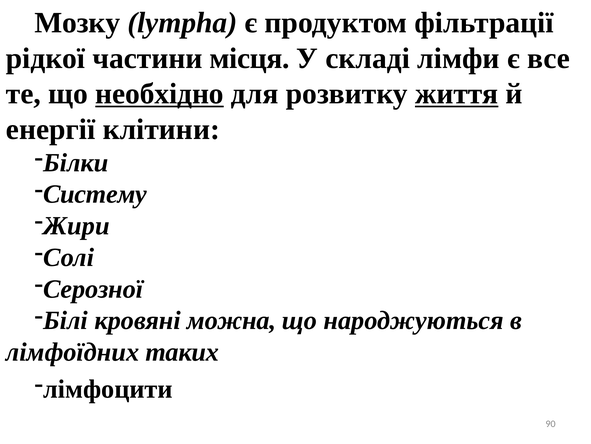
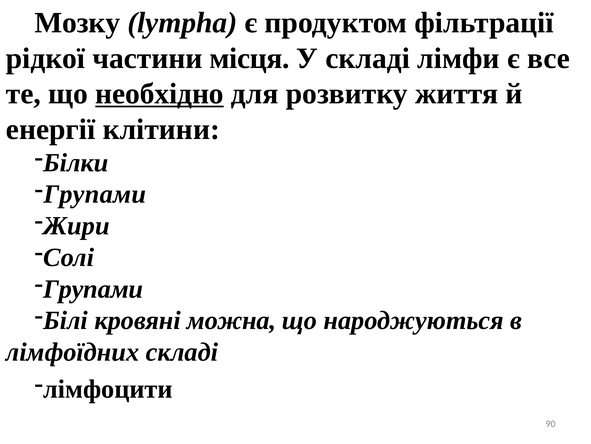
життя underline: present -> none
Систему at (95, 194): Систему -> Групами
Серозної at (93, 289): Серозної -> Групами
лімфоїдних таких: таких -> складі
